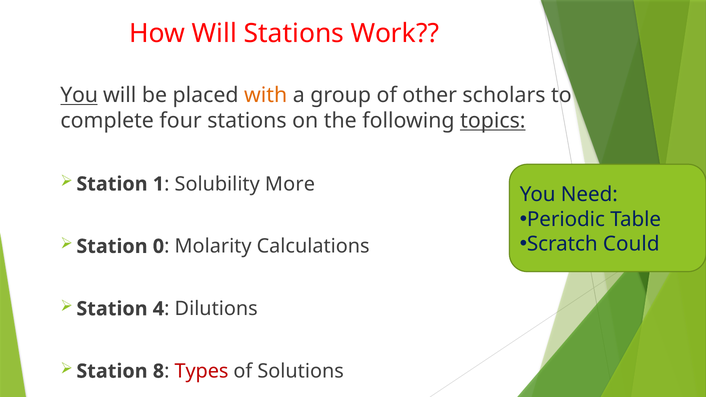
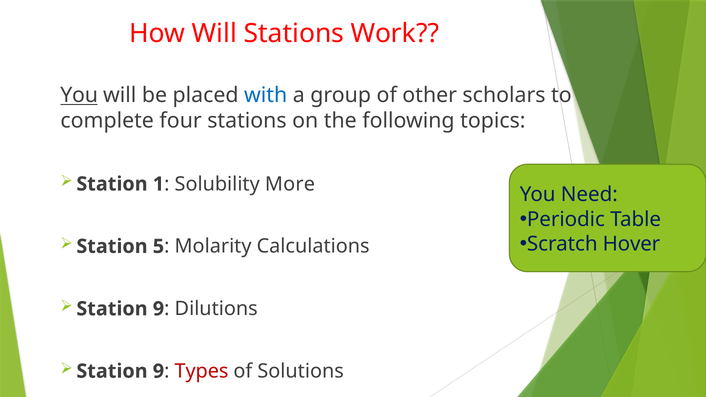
with colour: orange -> blue
topics underline: present -> none
Could: Could -> Hover
0: 0 -> 5
4 at (158, 309): 4 -> 9
8 at (158, 371): 8 -> 9
